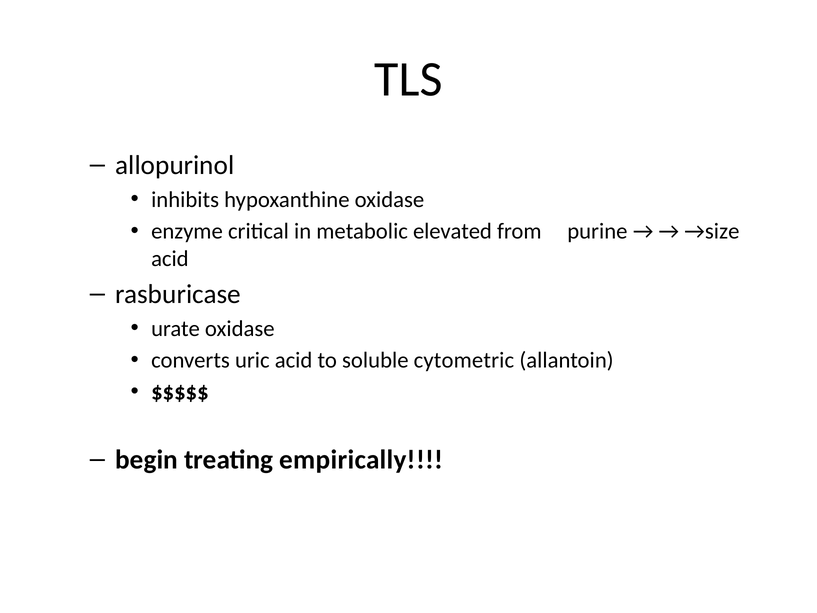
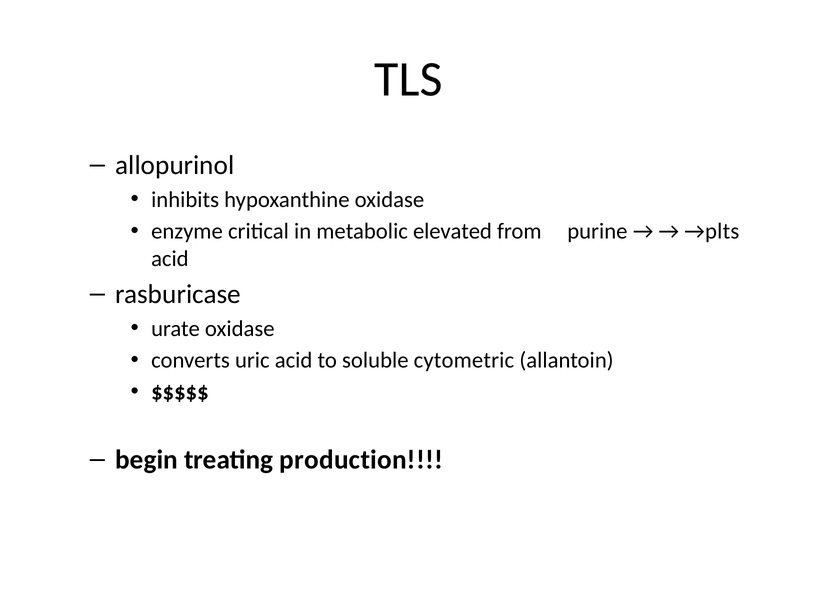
→size: →size -> →plts
empirically: empirically -> production
